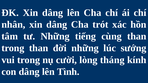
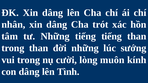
tiếng cùng: cùng -> tiếng
tháng: tháng -> muôn
